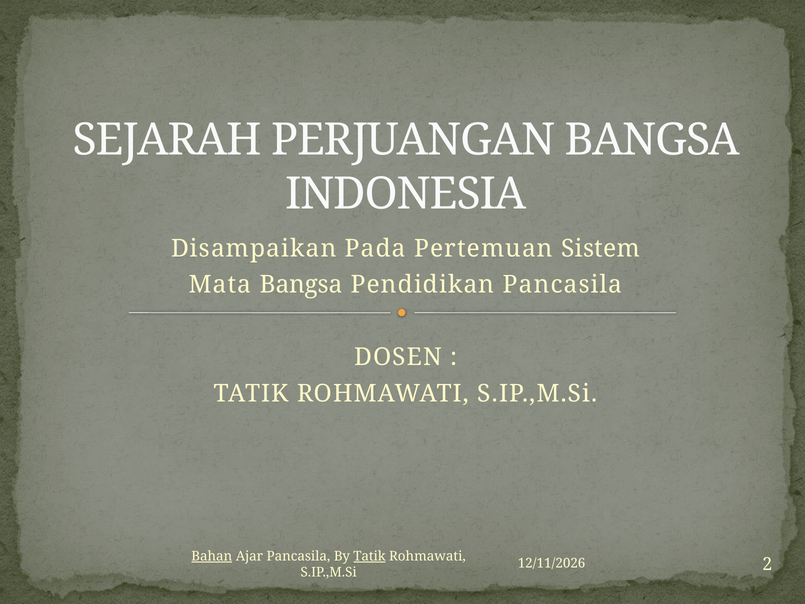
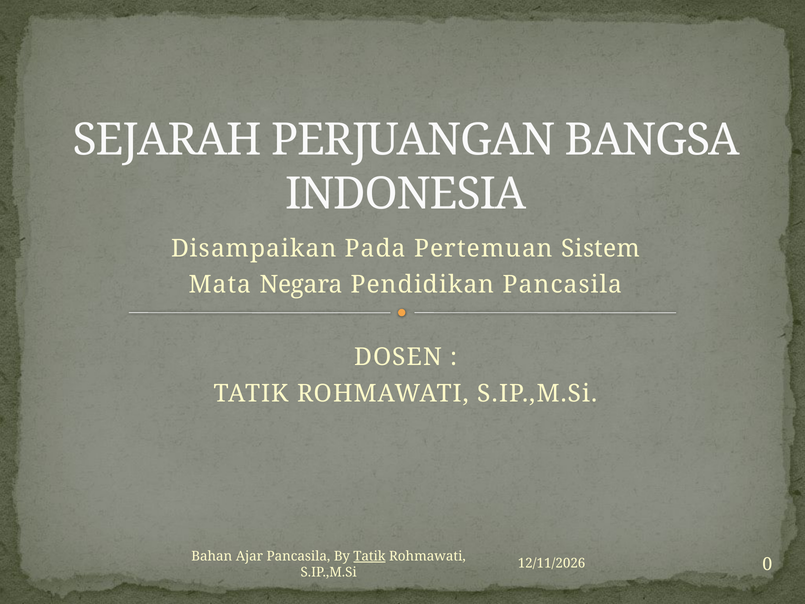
Mata Bangsa: Bangsa -> Negara
Bahan underline: present -> none
2: 2 -> 0
